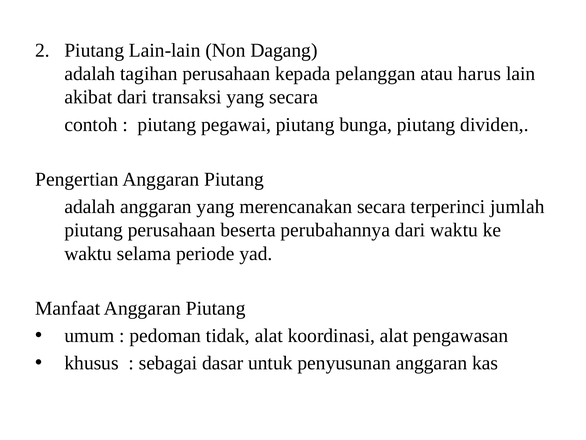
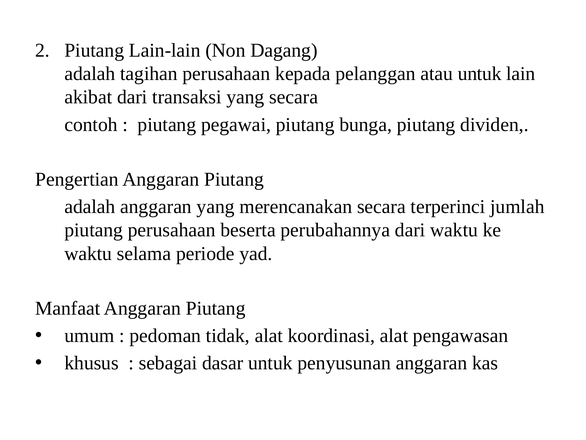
atau harus: harus -> untuk
